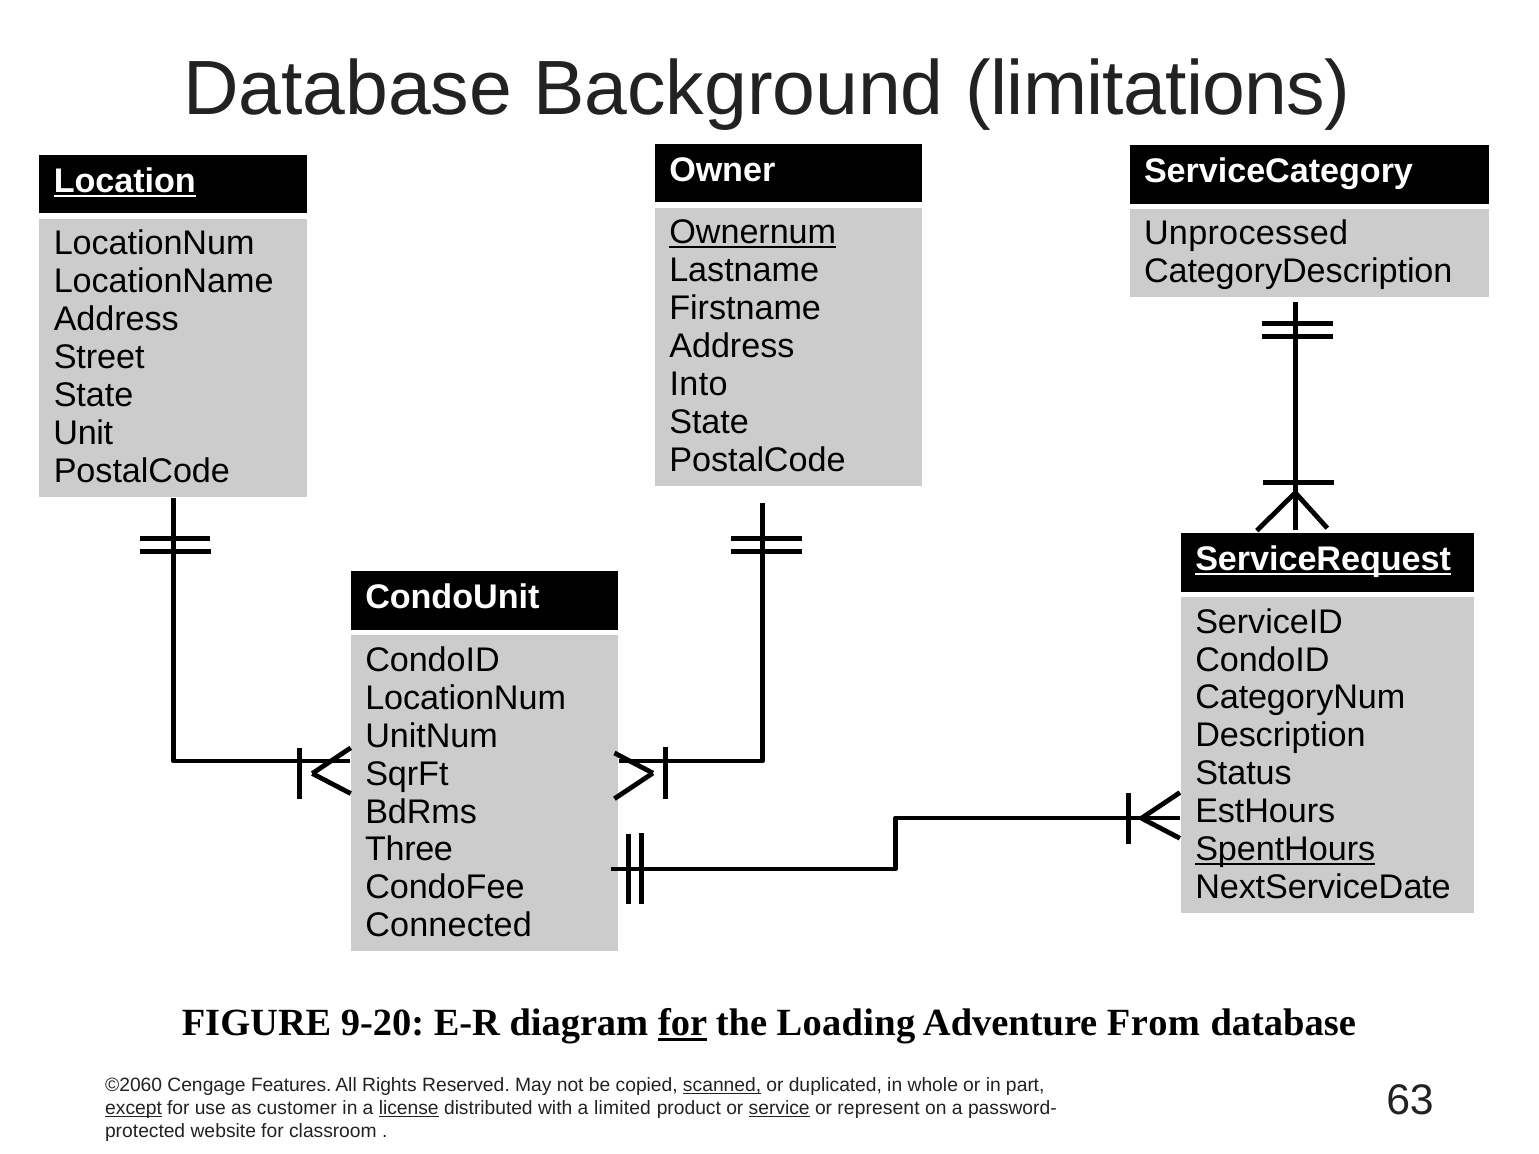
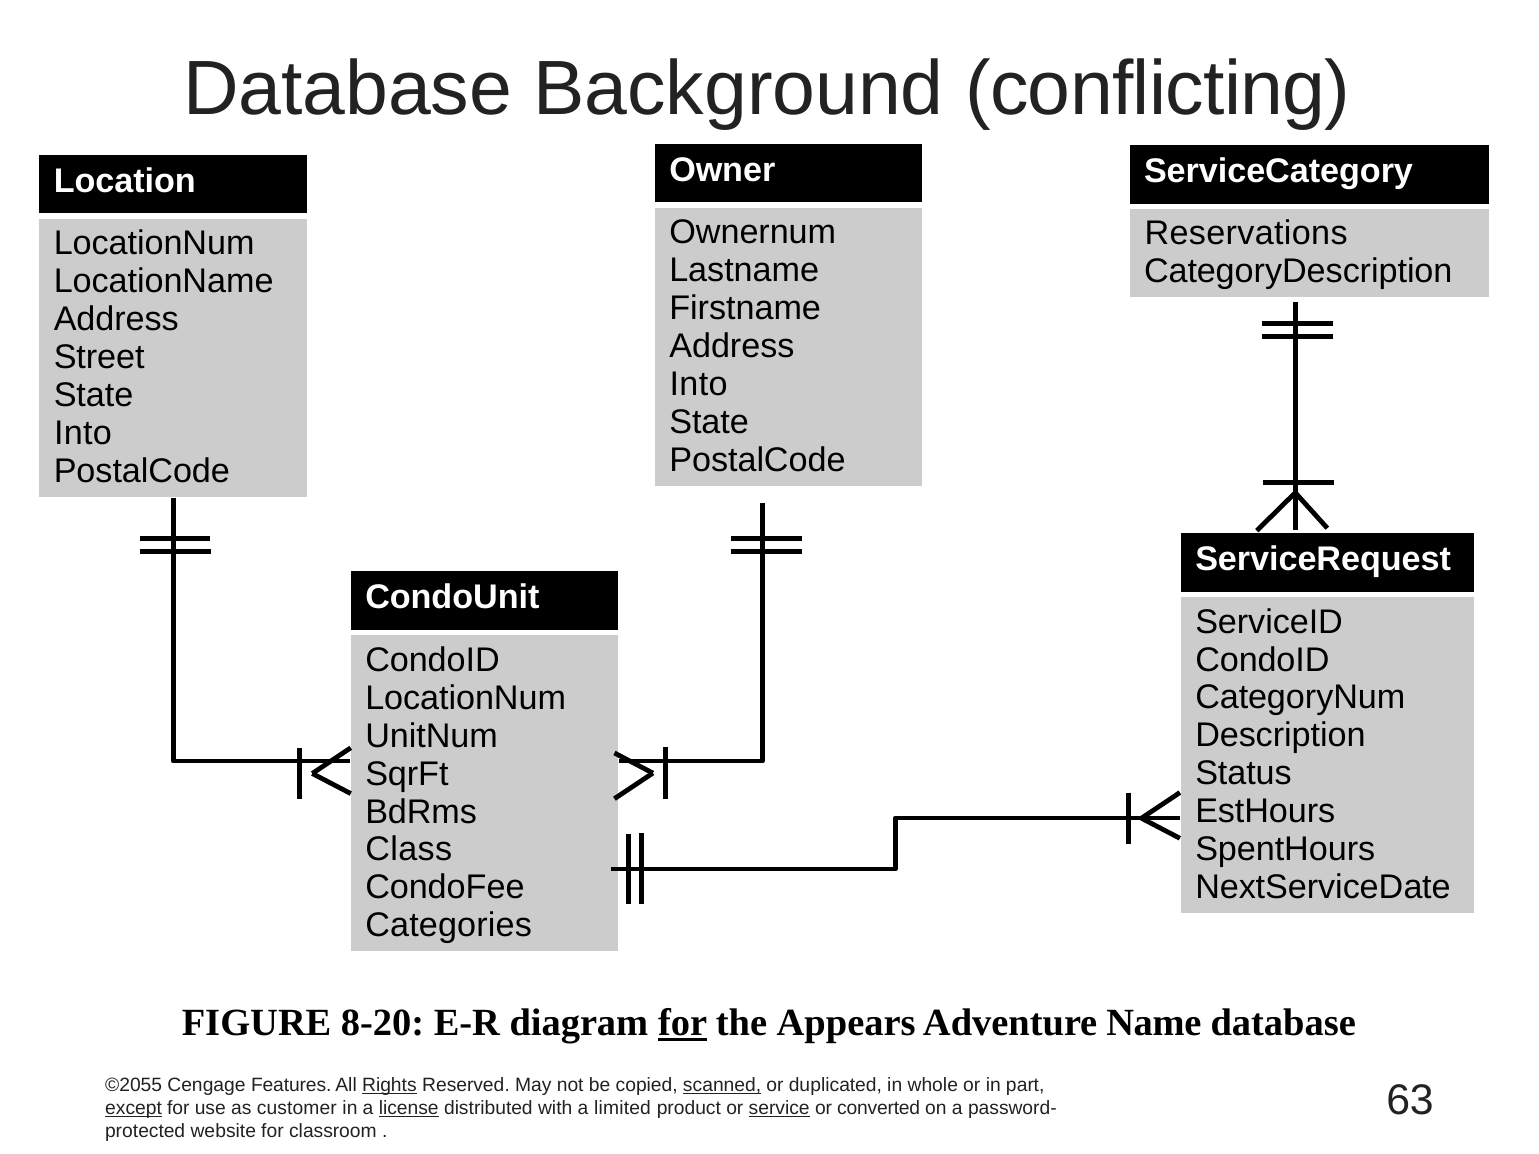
limitations: limitations -> conflicting
Location underline: present -> none
Ownernum underline: present -> none
Unprocessed: Unprocessed -> Reservations
Unit at (83, 433): Unit -> Into
ServiceRequest underline: present -> none
SpentHours underline: present -> none
Three: Three -> Class
Connected: Connected -> Categories
9-20: 9-20 -> 8-20
Loading: Loading -> Appears
From: From -> Name
©2060: ©2060 -> ©2055
Rights underline: none -> present
represent: represent -> converted
